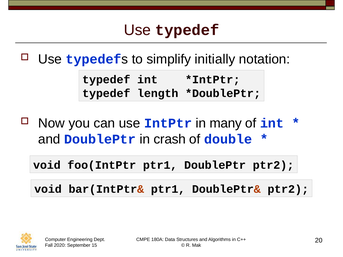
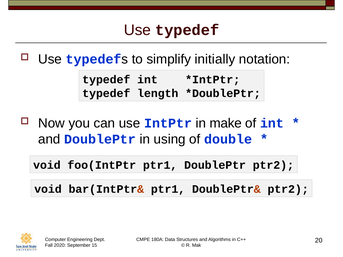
many: many -> make
crash: crash -> using
